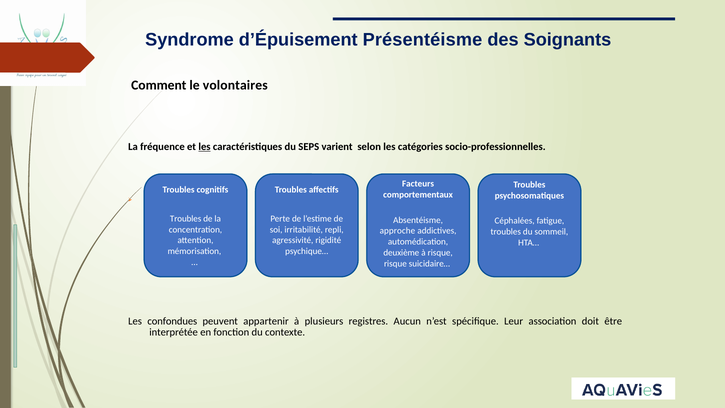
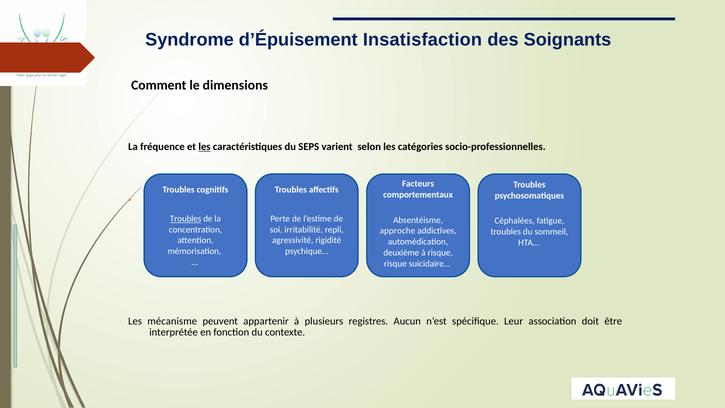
Présentéisme: Présentéisme -> Insatisfaction
volontaires: volontaires -> dimensions
Troubles at (186, 219) underline: none -> present
confondues: confondues -> mécanisme
